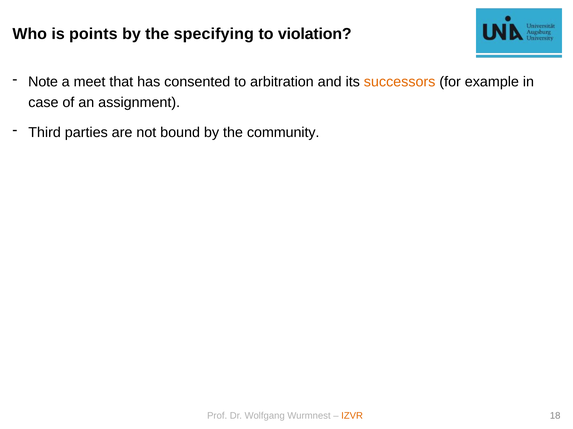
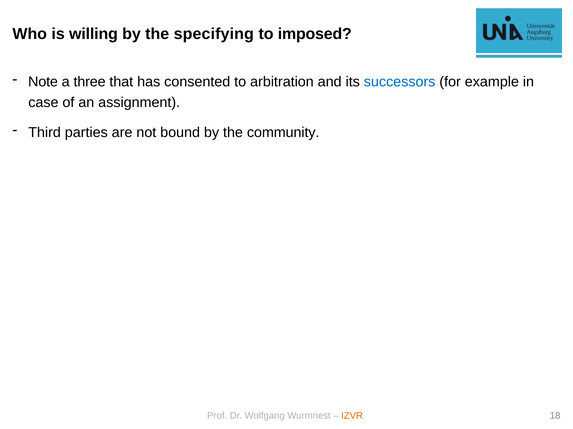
points: points -> willing
violation: violation -> imposed
meet: meet -> three
successors colour: orange -> blue
